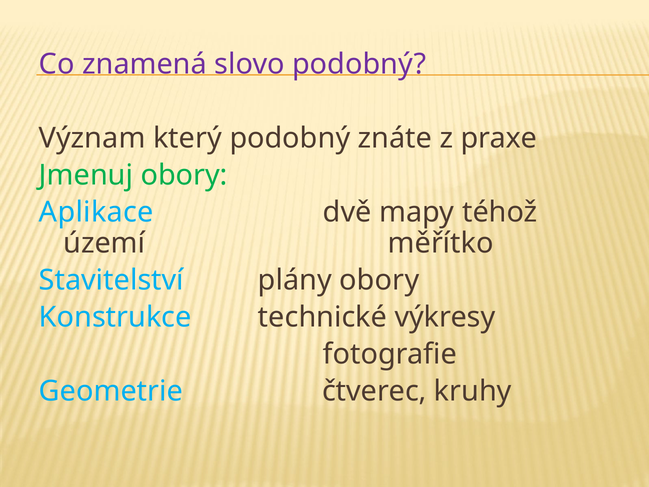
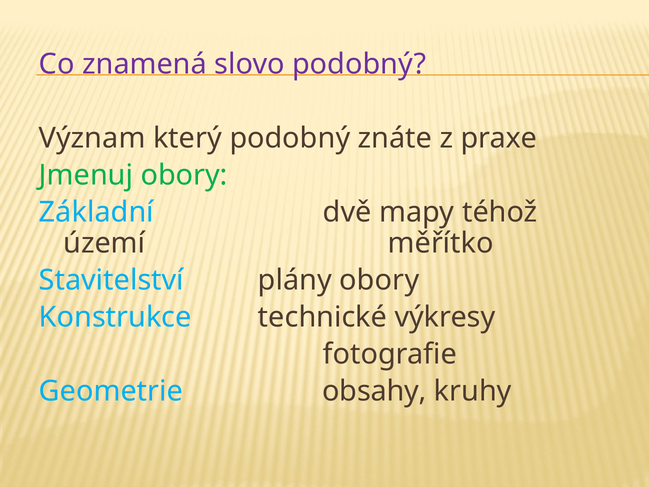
Aplikace: Aplikace -> Základní
čtverec: čtverec -> obsahy
